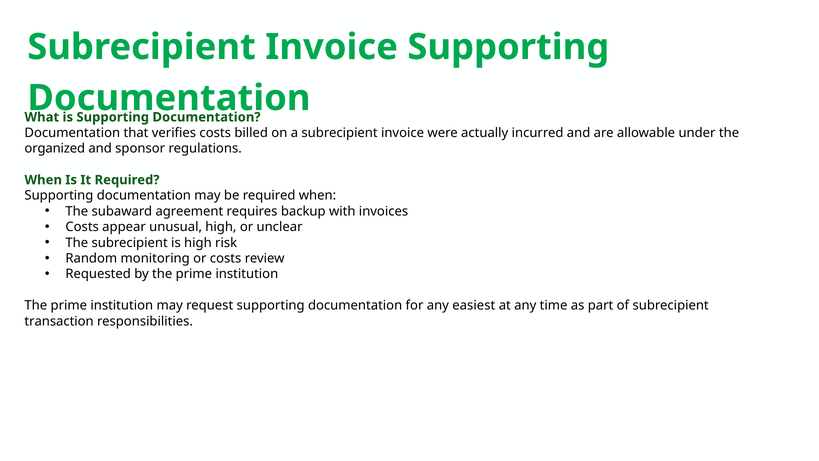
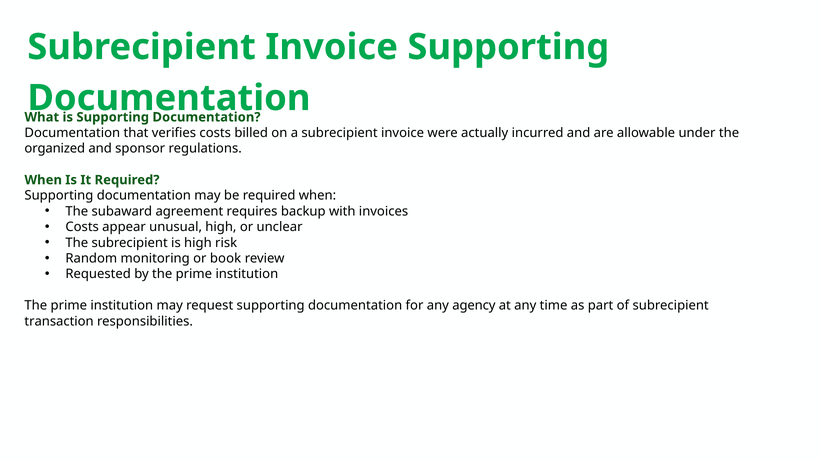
or costs: costs -> book
easiest: easiest -> agency
